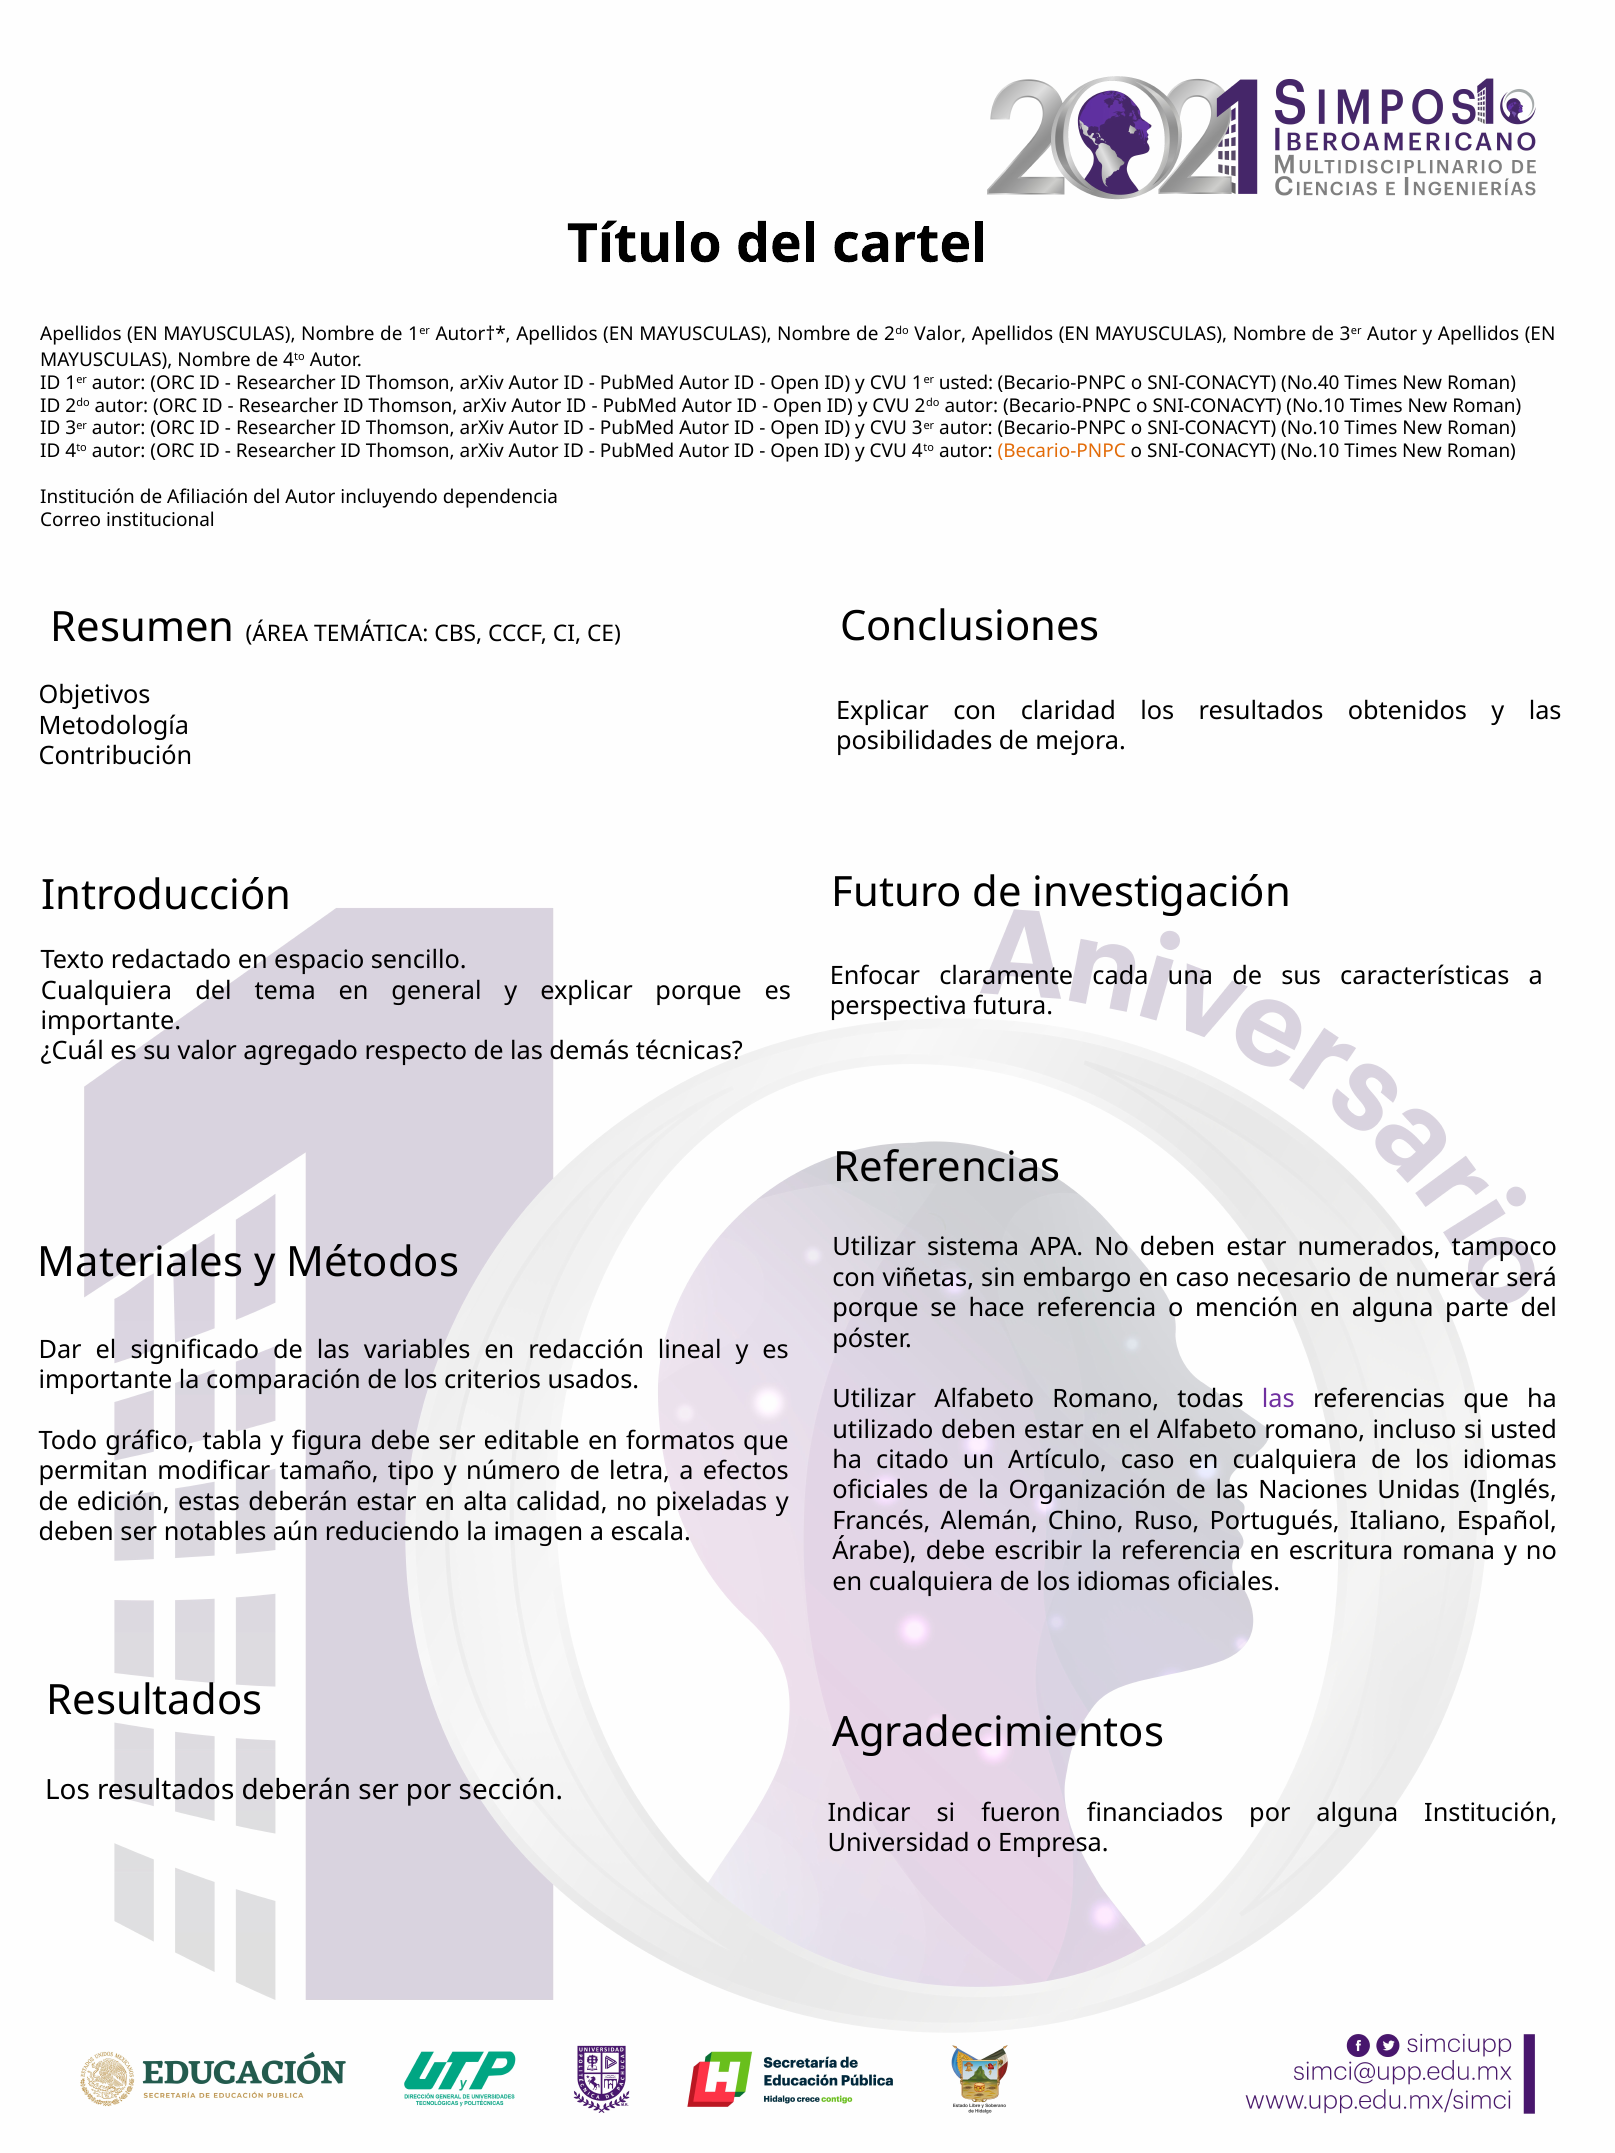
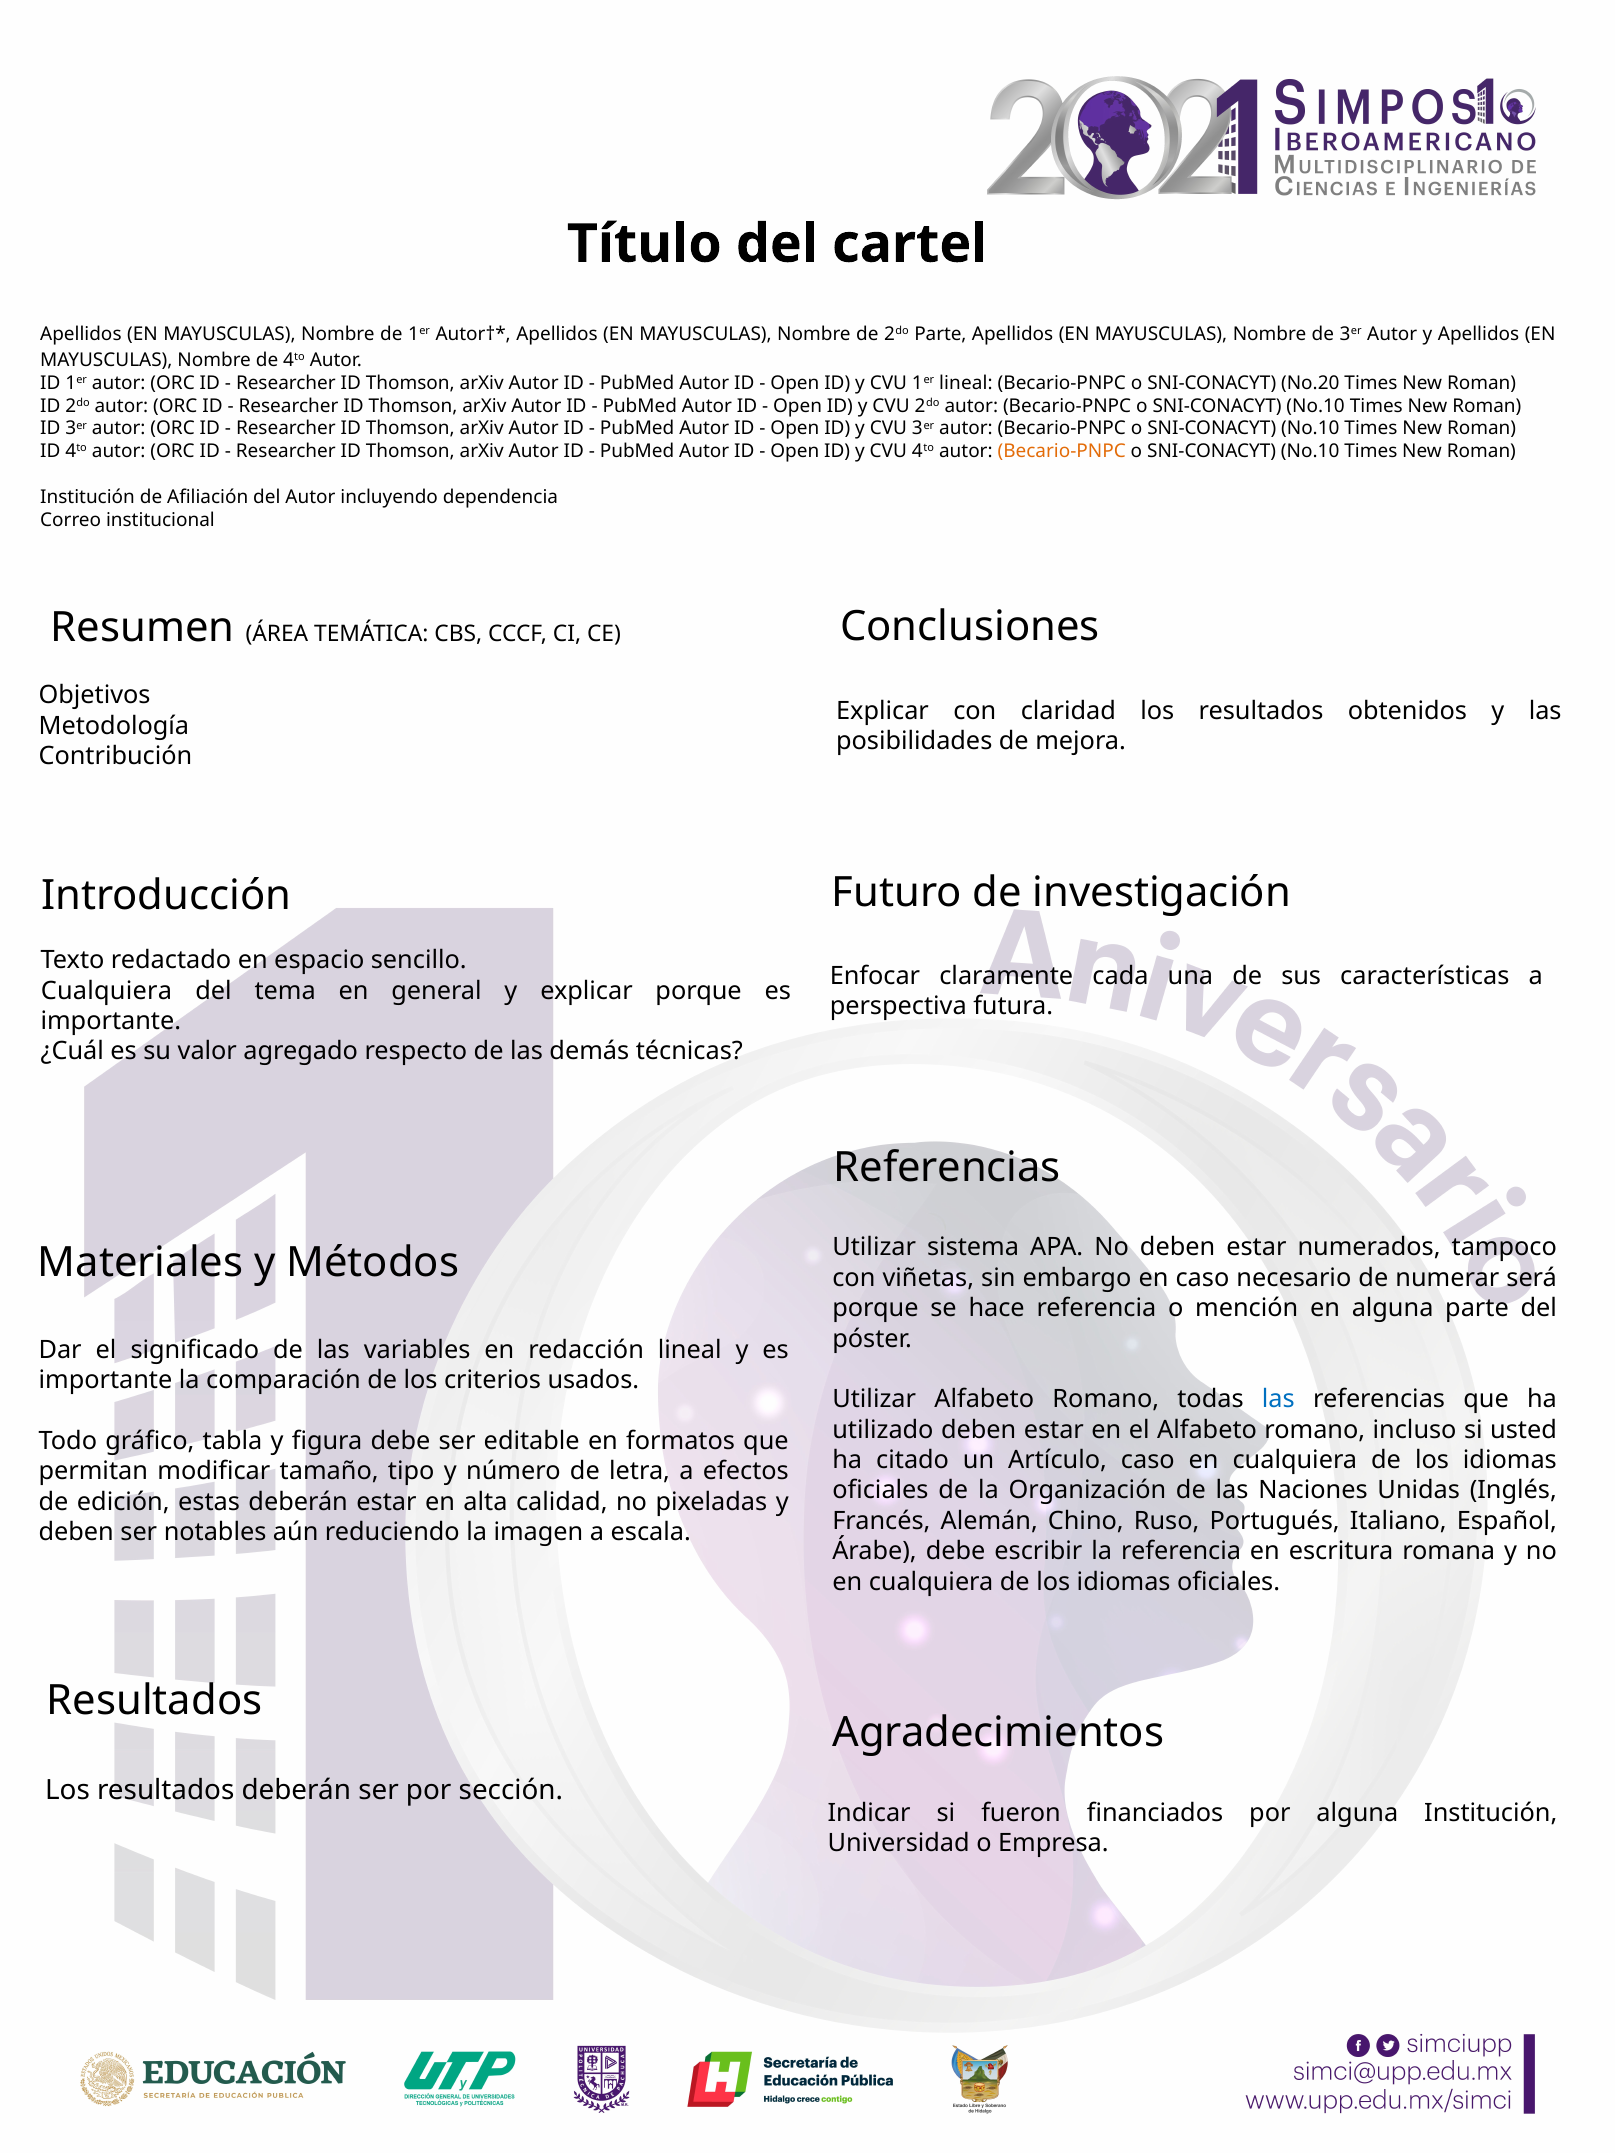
2do Valor: Valor -> Parte
1er usted: usted -> lineal
No.40: No.40 -> No.20
las at (1278, 1400) colour: purple -> blue
